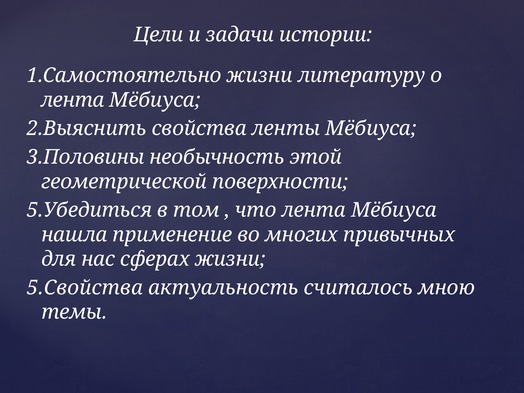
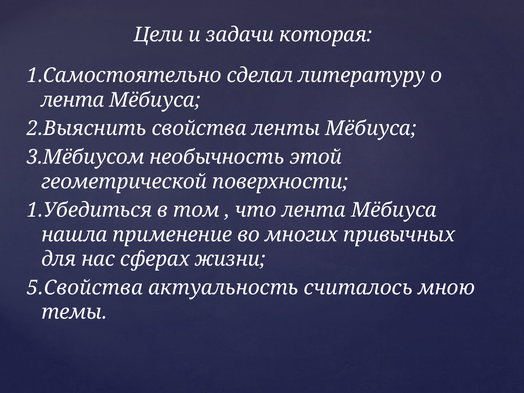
истории: истории -> которая
1.Самостоятельно жизни: жизни -> сделал
3.Половины: 3.Половины -> 3.Мёбиусом
5.Убедиться: 5.Убедиться -> 1.Убедиться
